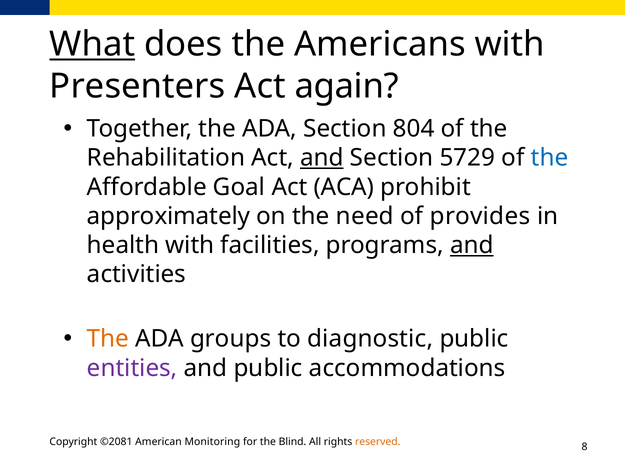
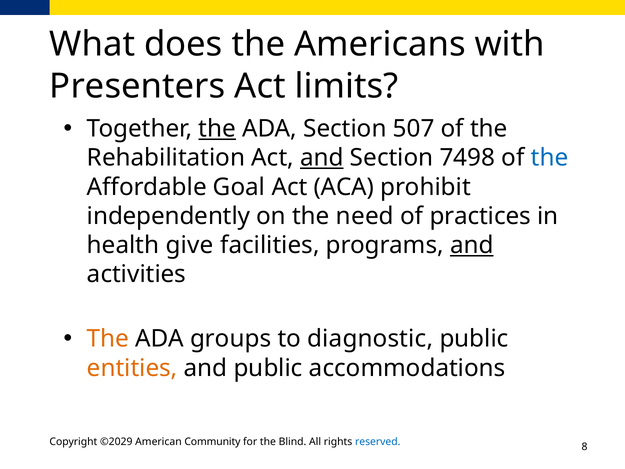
What underline: present -> none
again: again -> limits
the at (217, 129) underline: none -> present
804: 804 -> 507
5729: 5729 -> 7498
approximately: approximately -> independently
provides: provides -> practices
health with: with -> give
entities colour: purple -> orange
©2081: ©2081 -> ©2029
Monitoring: Monitoring -> Community
reserved colour: orange -> blue
